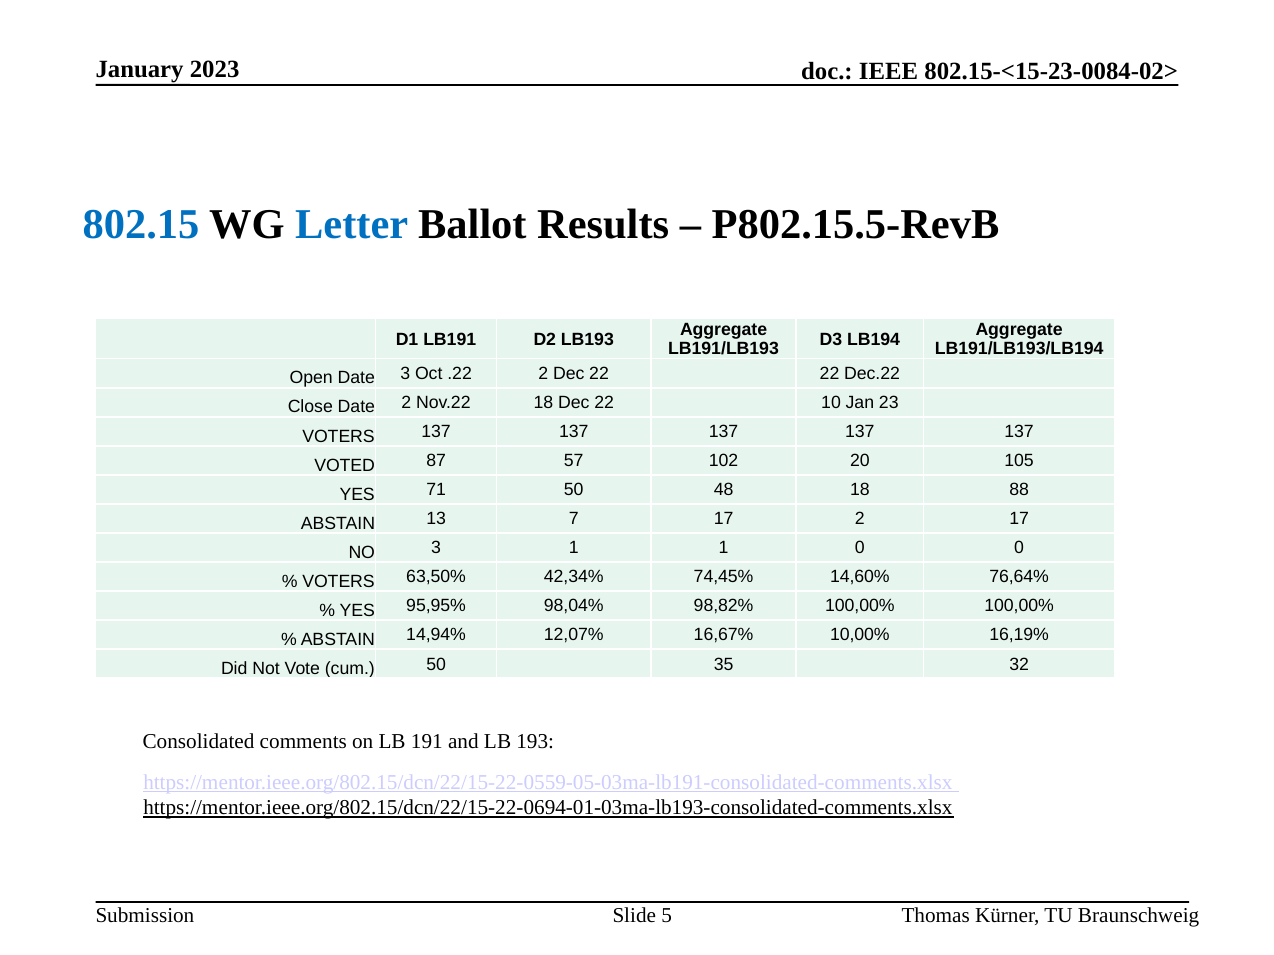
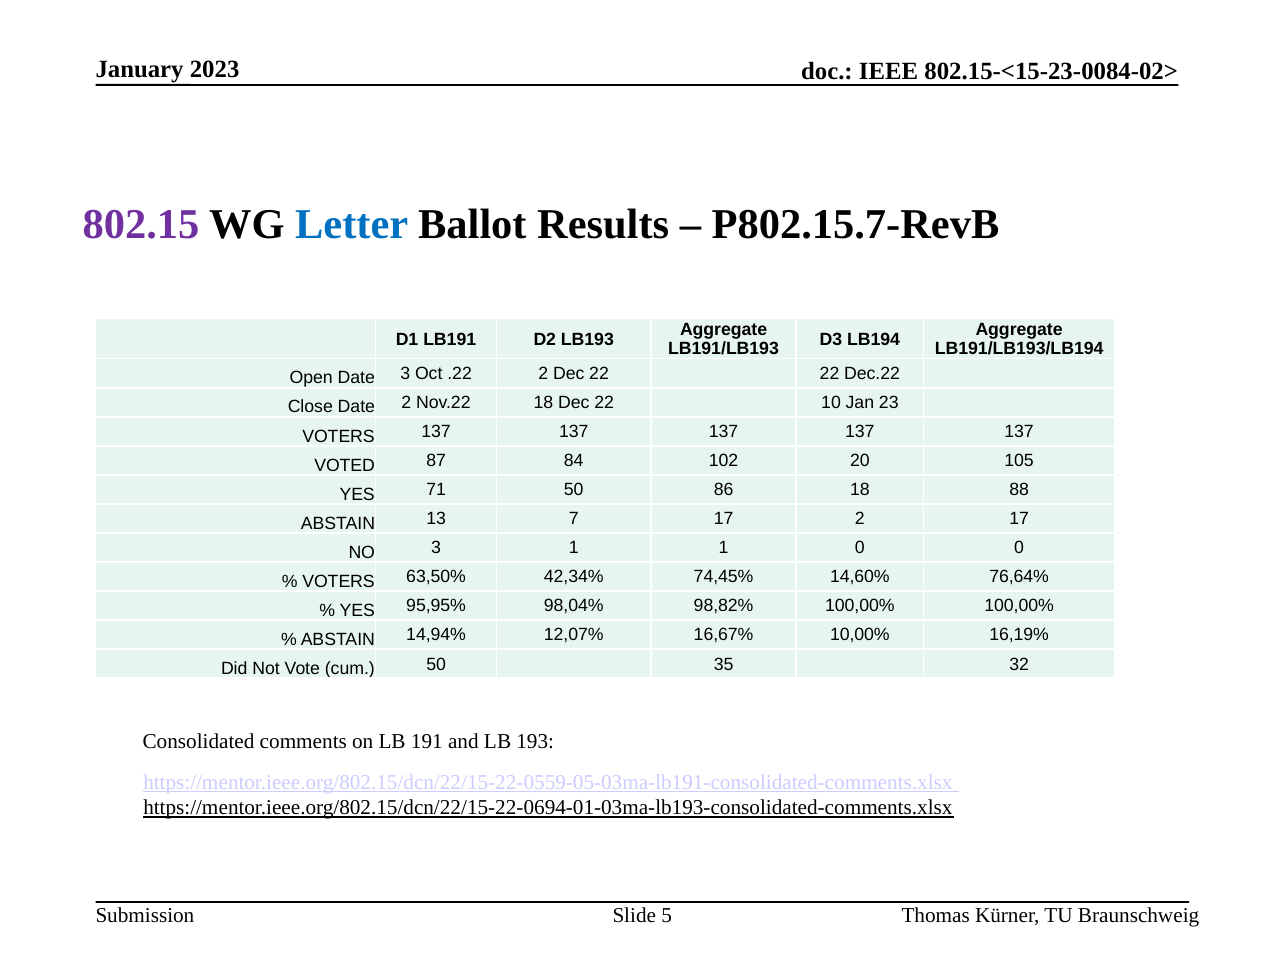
802.15 colour: blue -> purple
P802.15.5-RevB: P802.15.5-RevB -> P802.15.7-RevB
57: 57 -> 84
48: 48 -> 86
